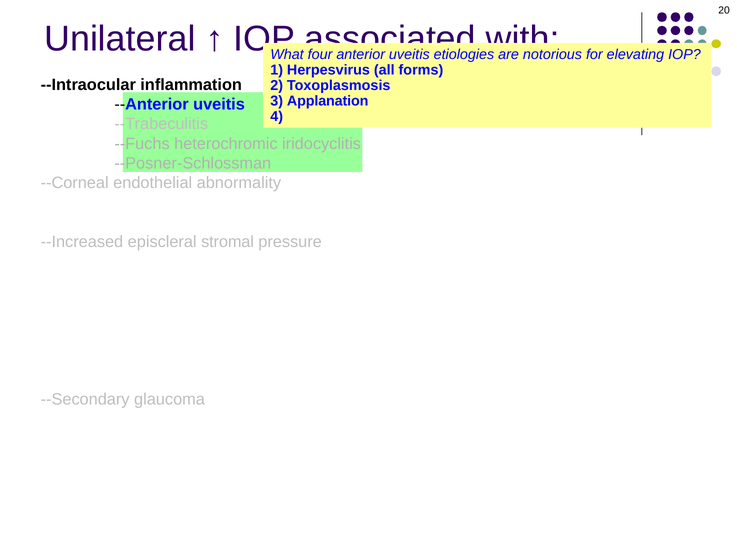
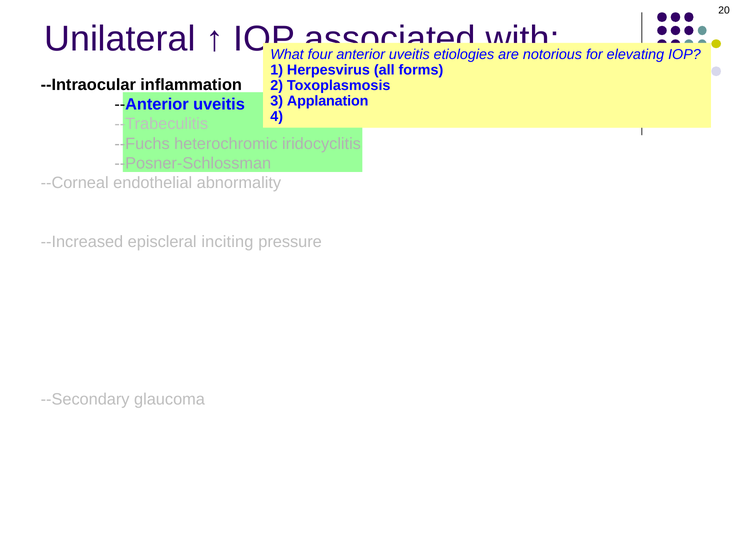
stromal: stromal -> inciting
